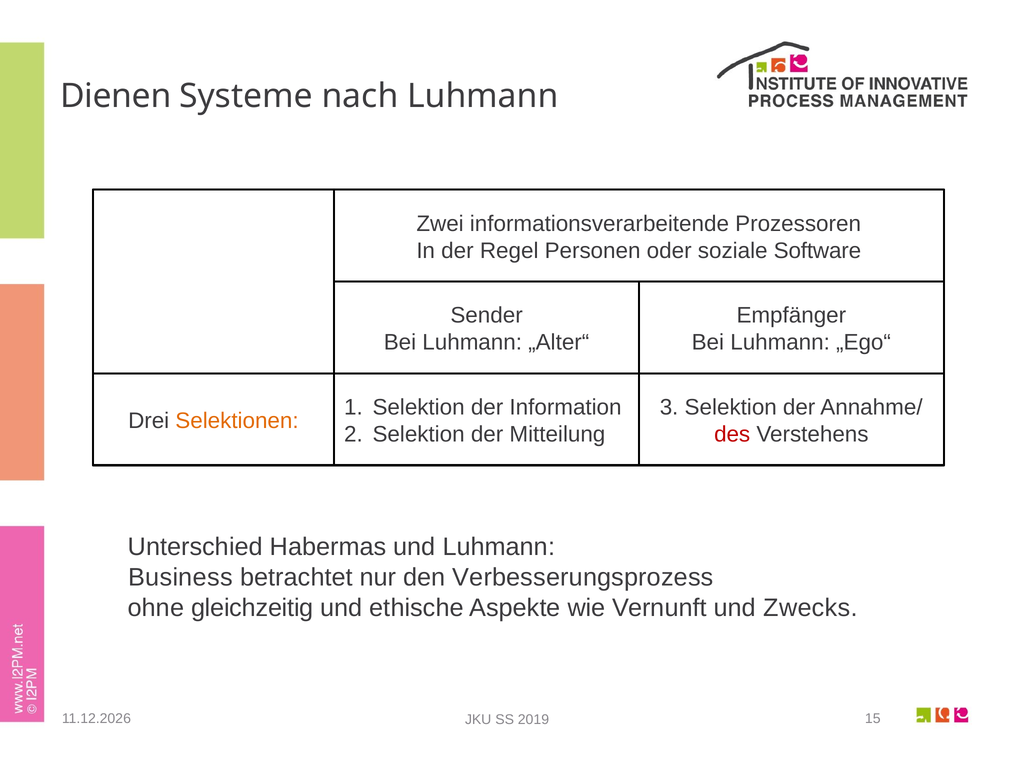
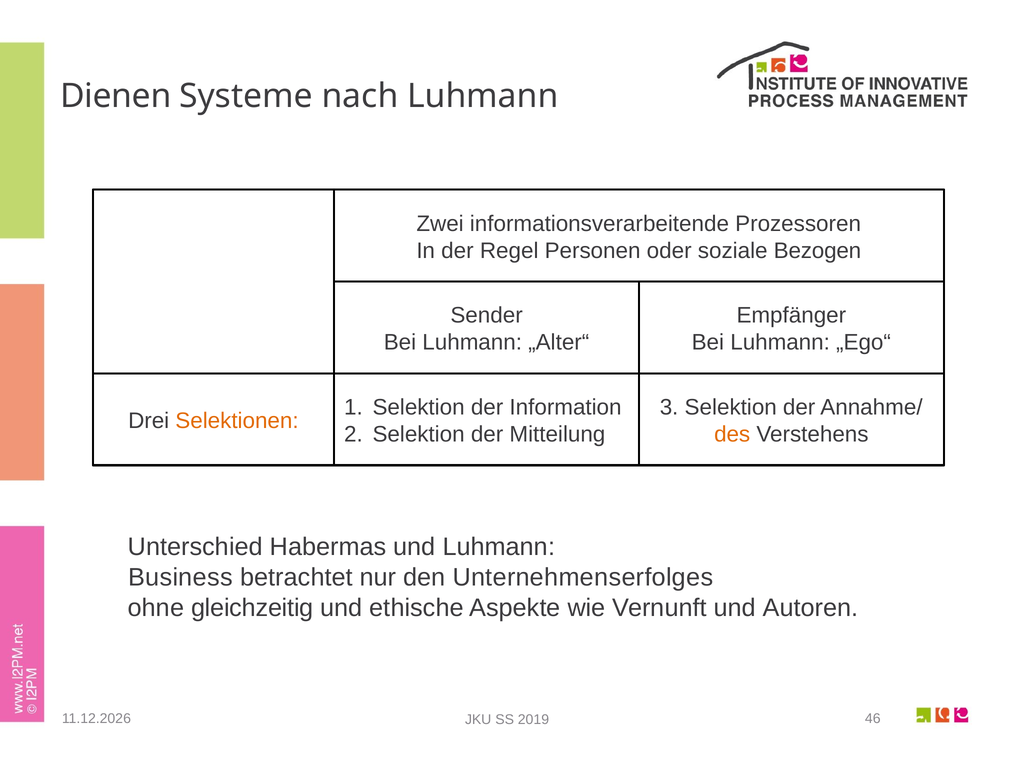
Software: Software -> Bezogen
des colour: red -> orange
Verbesserungsprozess: Verbesserungsprozess -> Unternehmenserfolges
Zwecks: Zwecks -> Autoren
15: 15 -> 46
